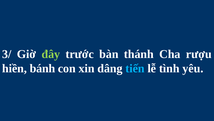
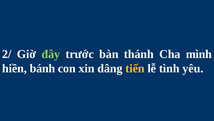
3/: 3/ -> 2/
rượu: rượu -> mình
tiến colour: light blue -> yellow
